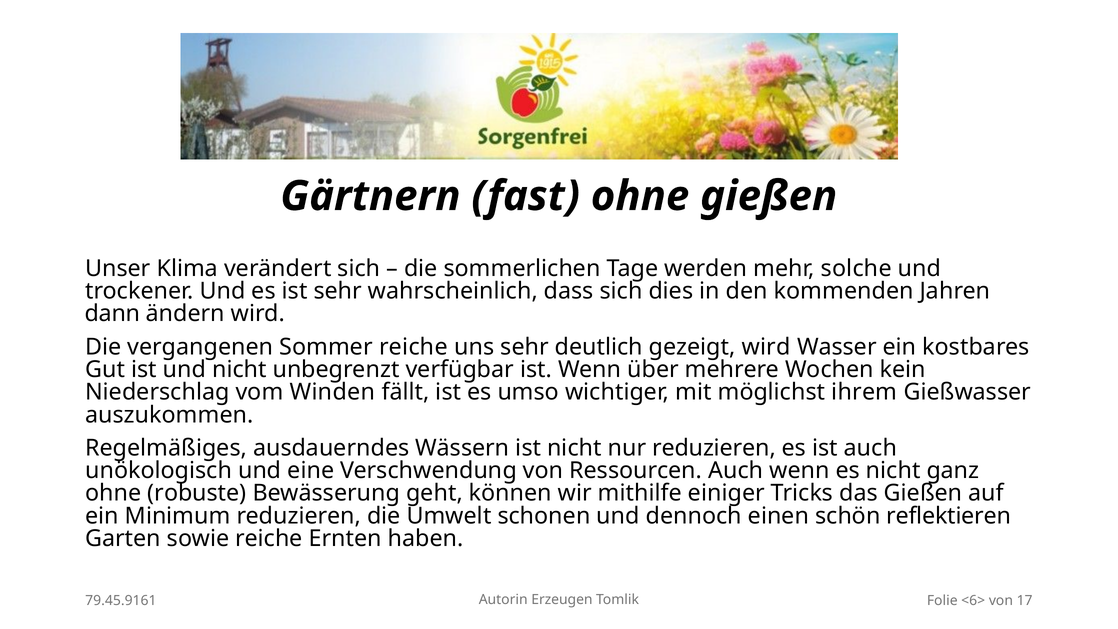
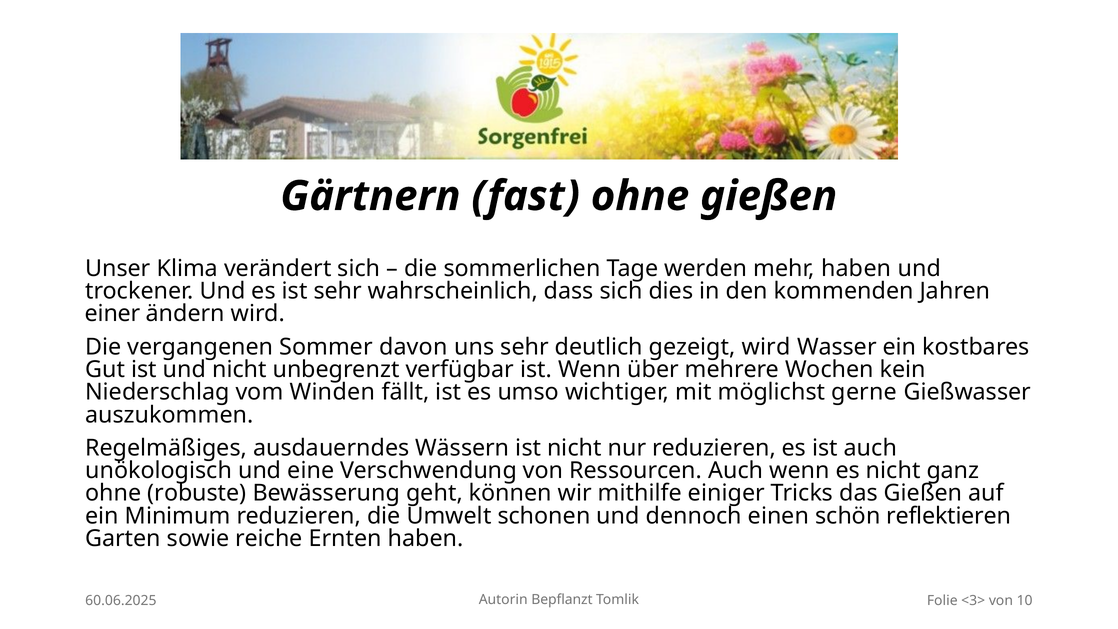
mehr solche: solche -> haben
dann: dann -> einer
Sommer reiche: reiche -> davon
ihrem: ihrem -> gerne
Erzeugen: Erzeugen -> Bepflanzt
79.45.9161: 79.45.9161 -> 60.06.2025
<6>: <6> -> <3>
17: 17 -> 10
